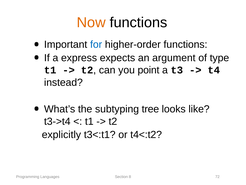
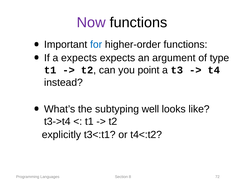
Now colour: orange -> purple
express at (79, 58): express -> expects
tree: tree -> well
